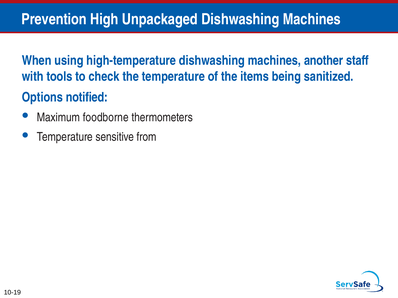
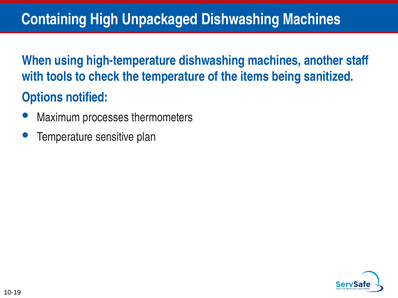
Prevention: Prevention -> Containing
foodborne: foodborne -> processes
from: from -> plan
